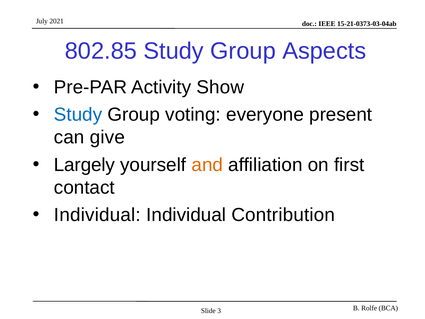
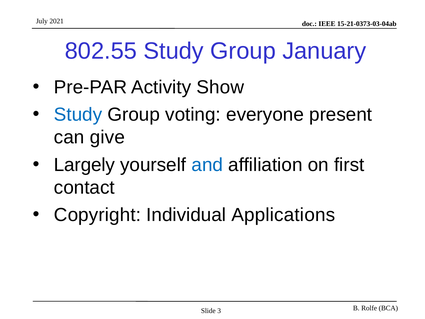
802.85: 802.85 -> 802.55
Aspects: Aspects -> January
and colour: orange -> blue
Individual at (97, 215): Individual -> Copyright
Contribution: Contribution -> Applications
